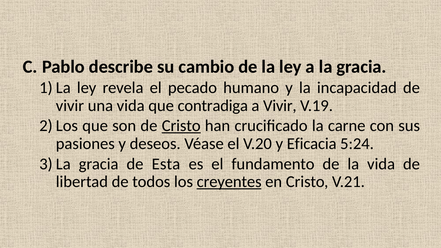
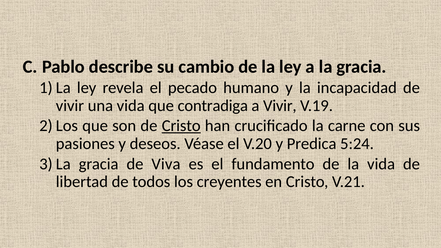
Eficacia: Eficacia -> Predica
Esta: Esta -> Viva
creyentes underline: present -> none
